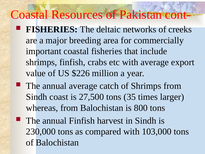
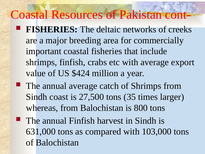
$226: $226 -> $424
230,000: 230,000 -> 631,000
